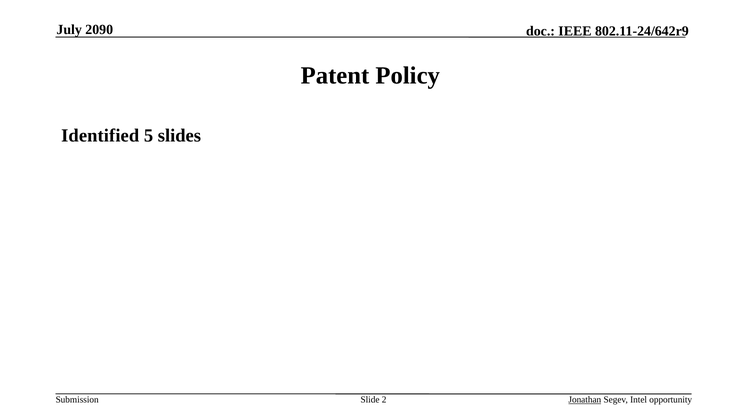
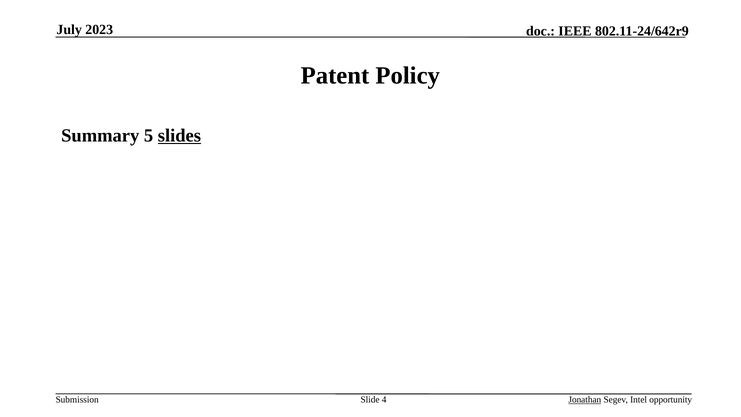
2090: 2090 -> 2023
Identified: Identified -> Summary
slides underline: none -> present
2: 2 -> 4
